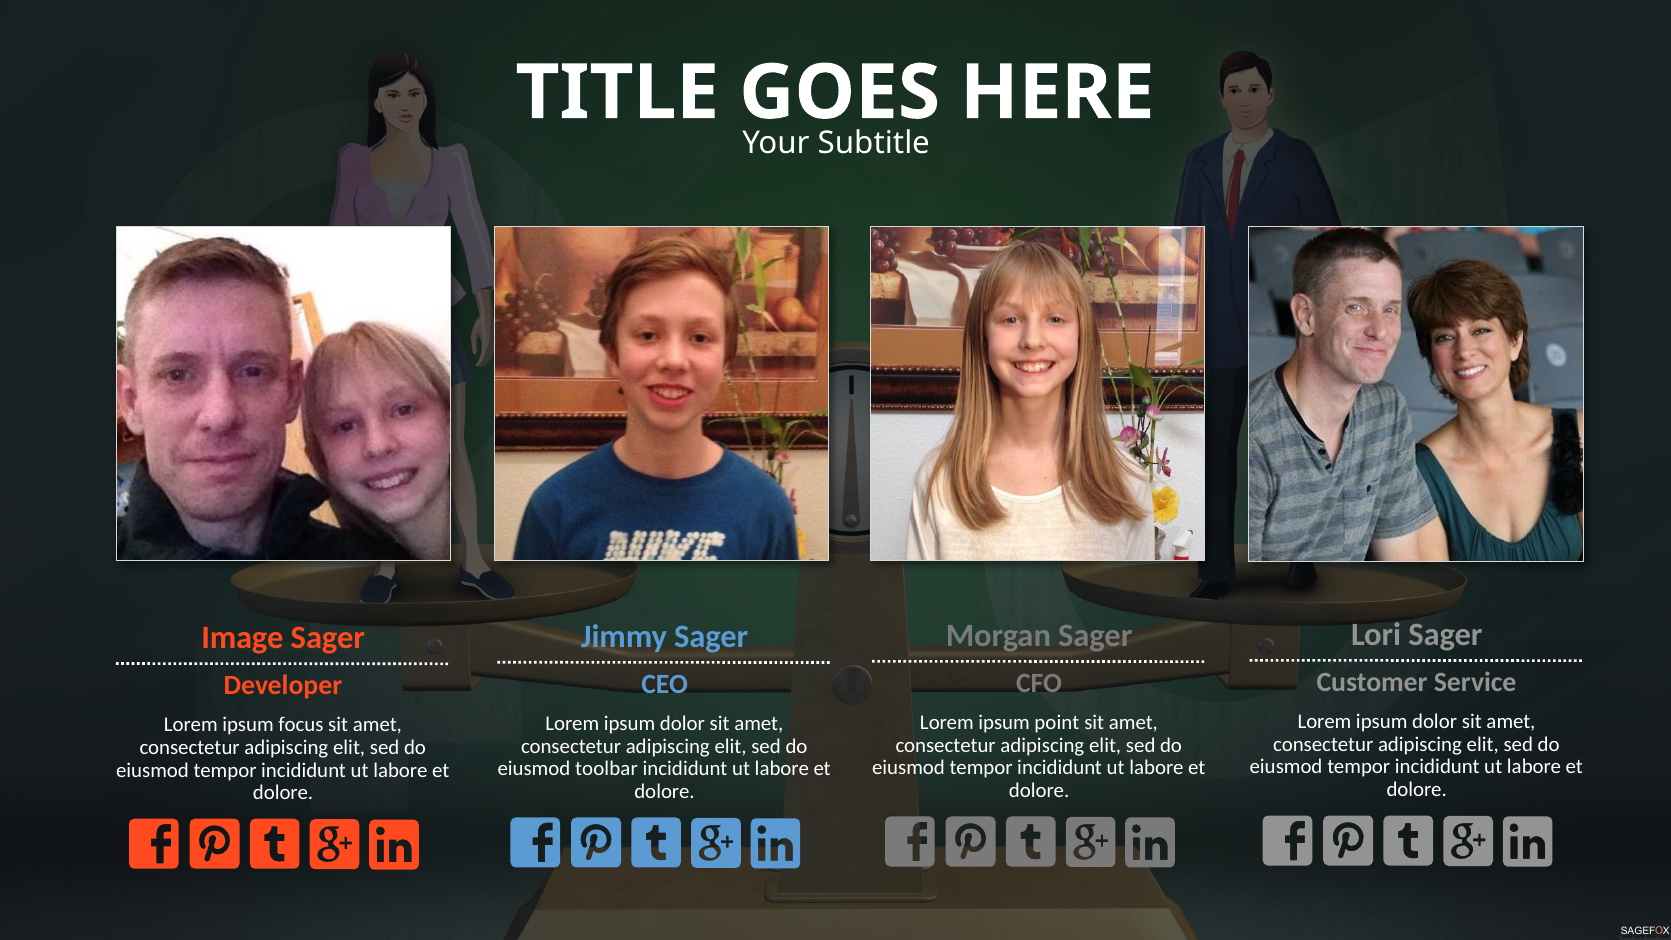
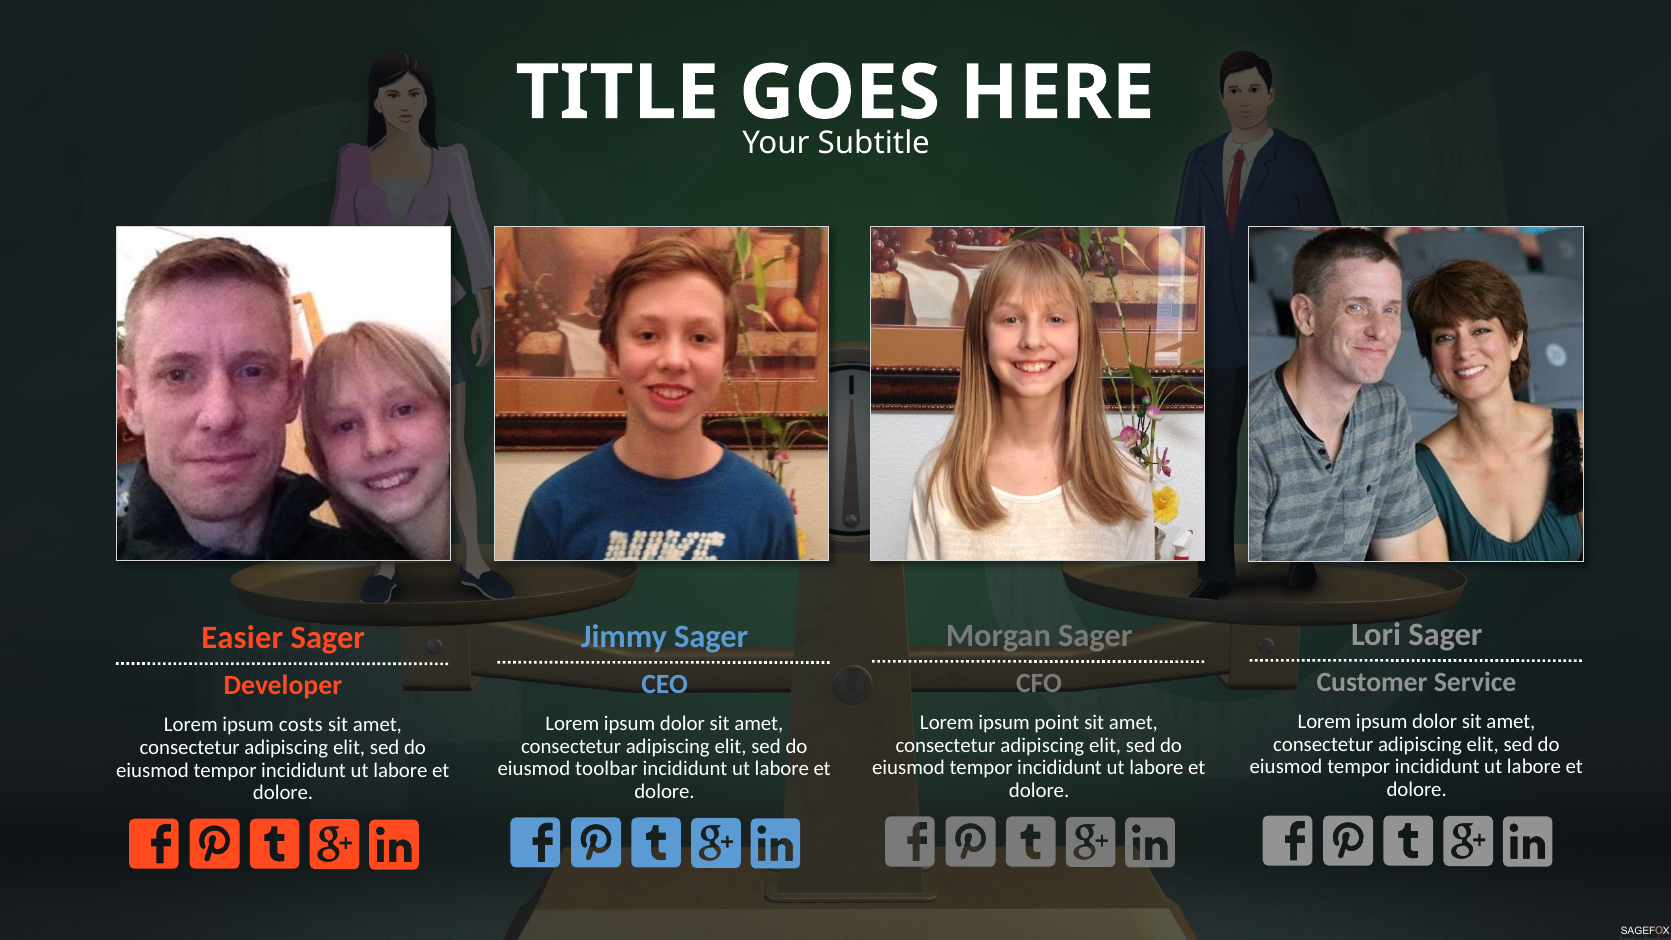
Image: Image -> Easier
focus: focus -> costs
